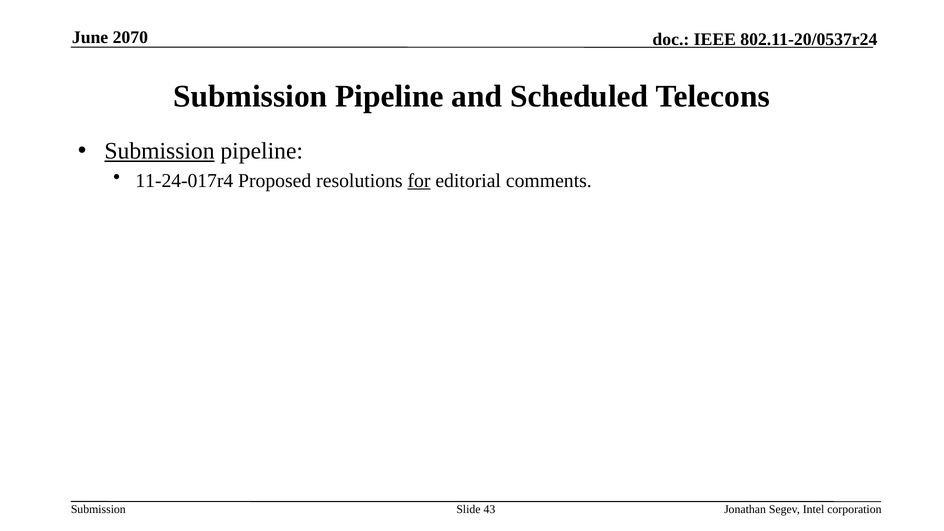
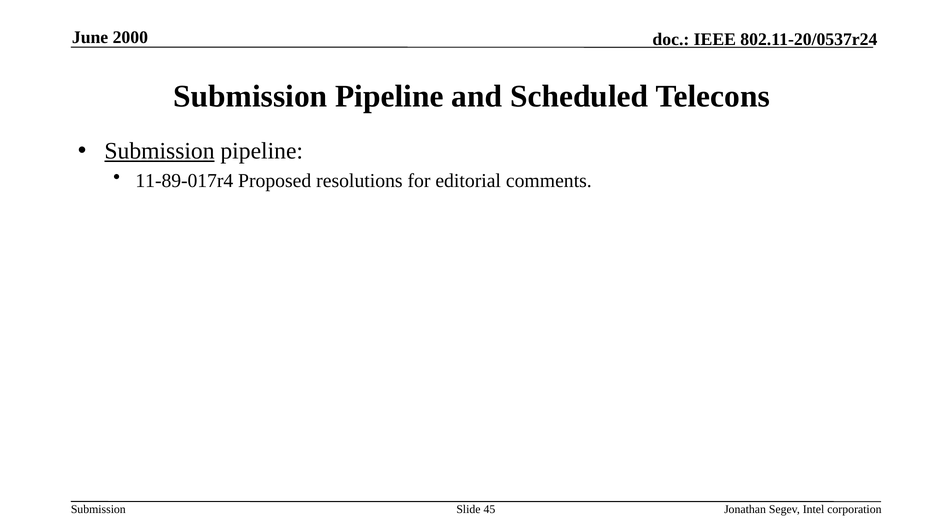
2070: 2070 -> 2000
11-24-017r4: 11-24-017r4 -> 11-89-017r4
for underline: present -> none
43: 43 -> 45
